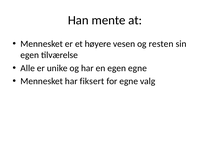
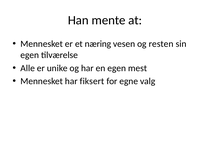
høyere: høyere -> næring
egen egne: egne -> mest
